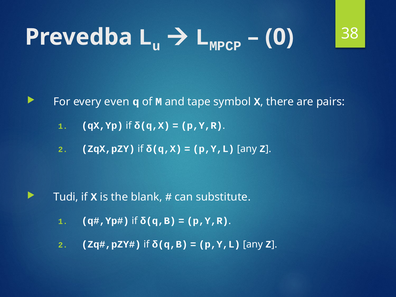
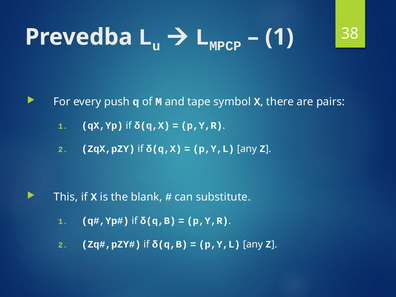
0 at (279, 37): 0 -> 1
even: even -> push
Tudi: Tudi -> This
